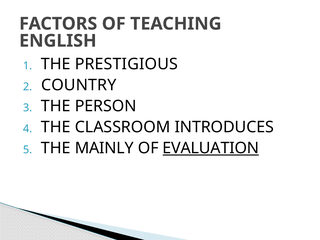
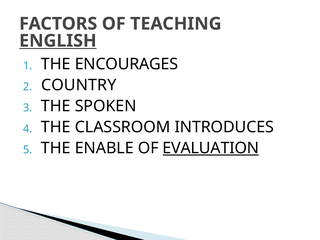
ENGLISH underline: none -> present
PRESTIGIOUS: PRESTIGIOUS -> ENCOURAGES
PERSON: PERSON -> SPOKEN
MAINLY: MAINLY -> ENABLE
